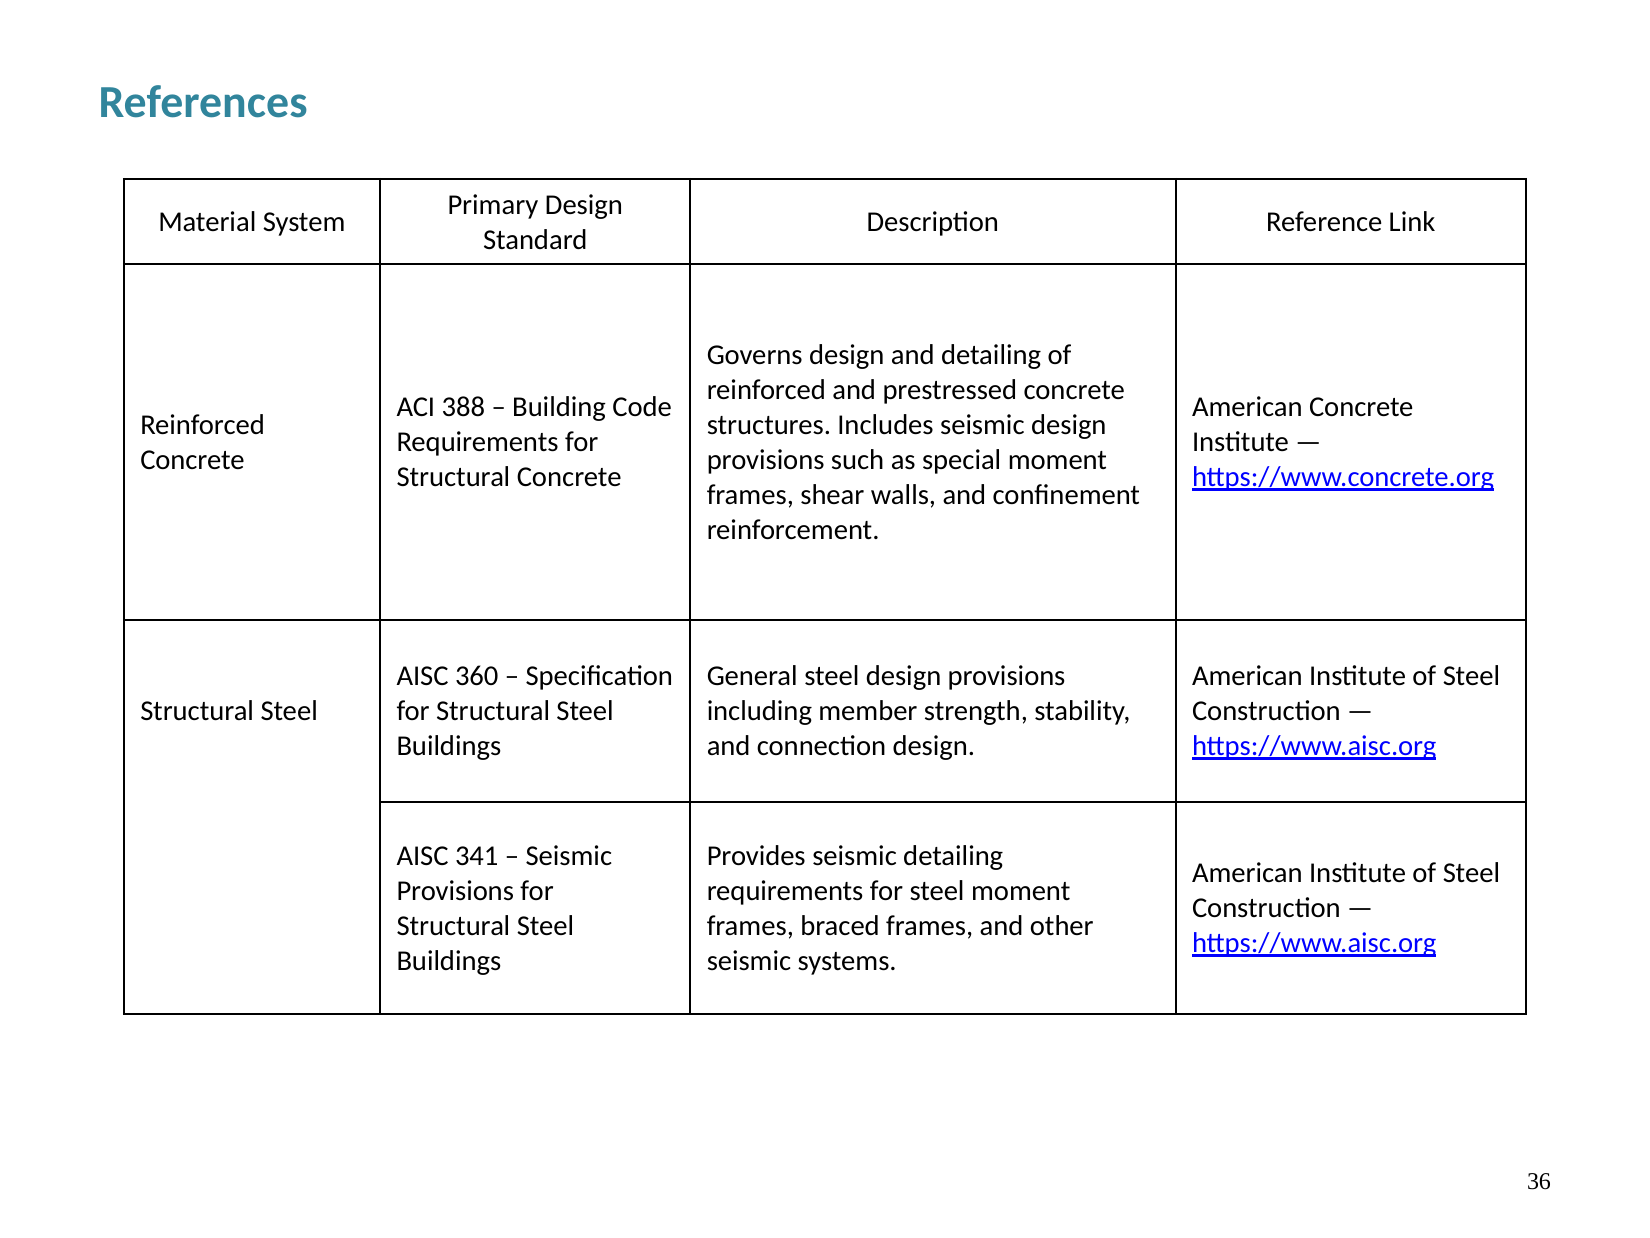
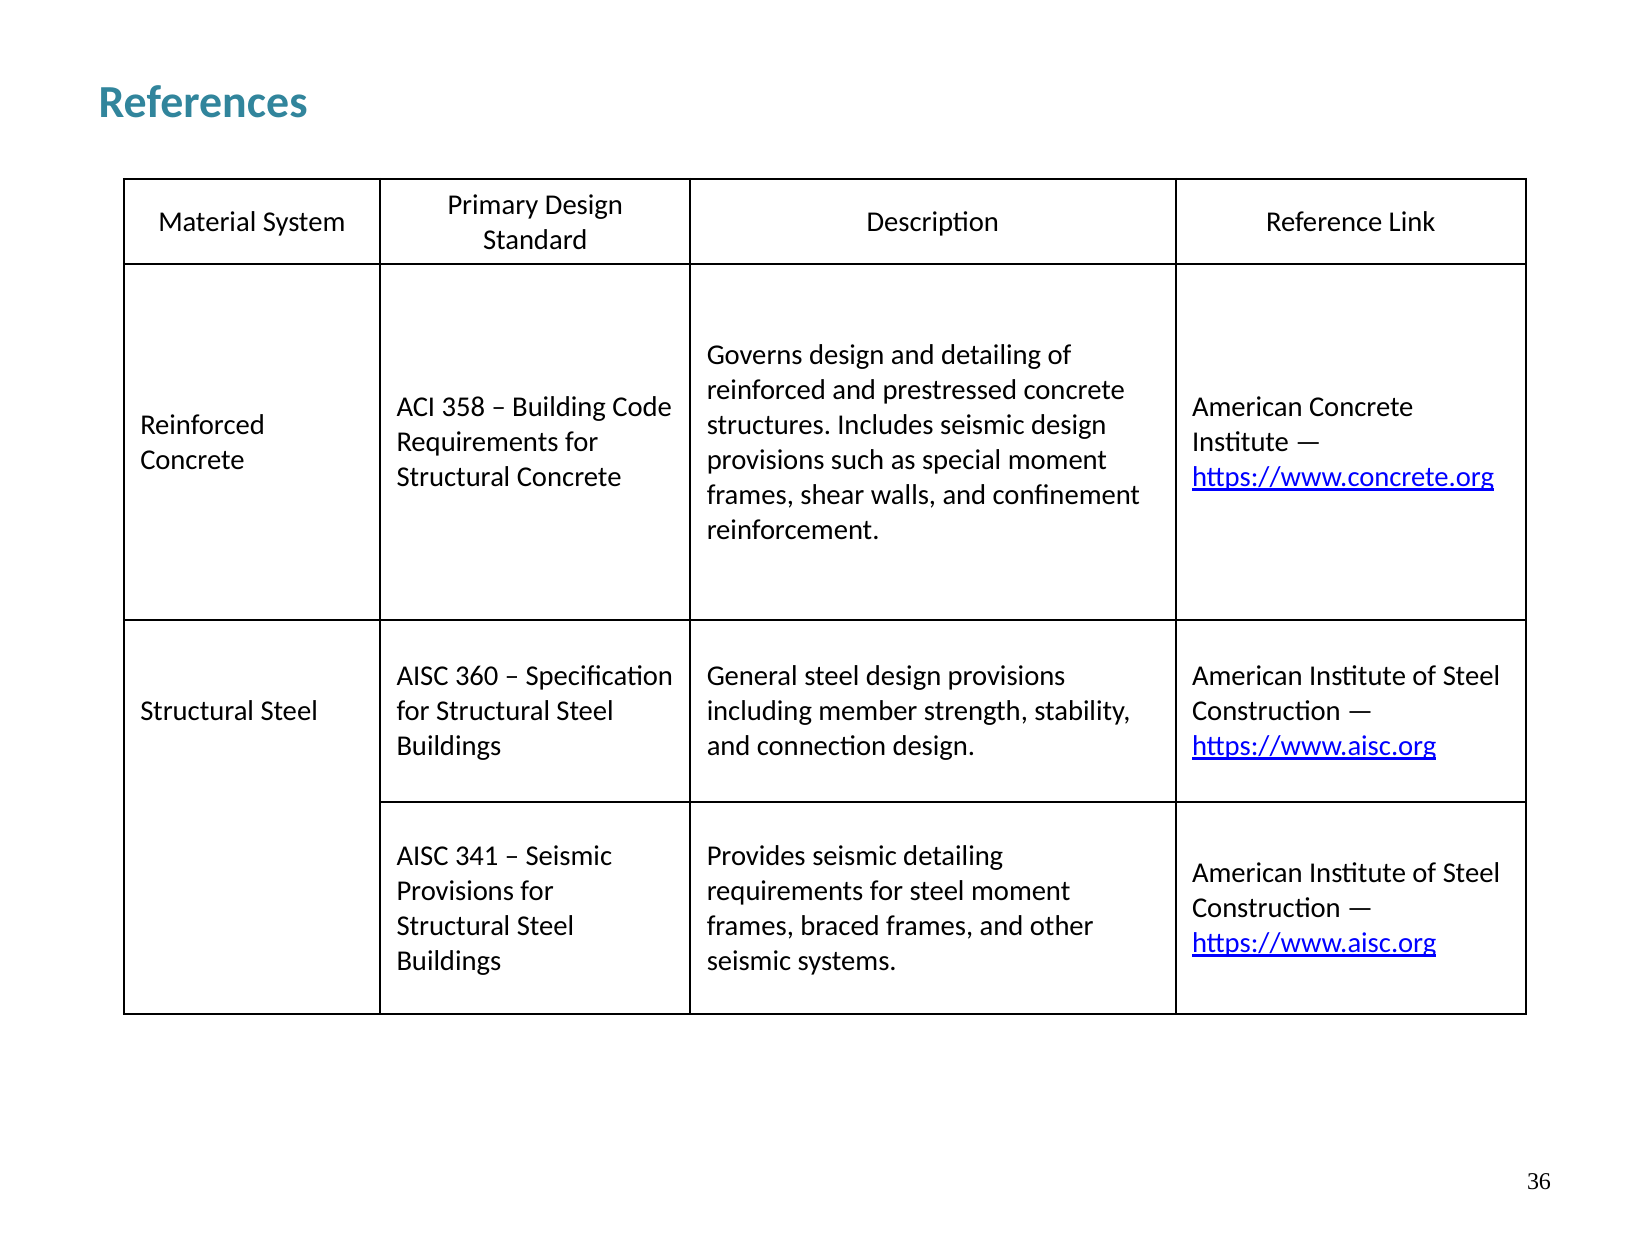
388: 388 -> 358
